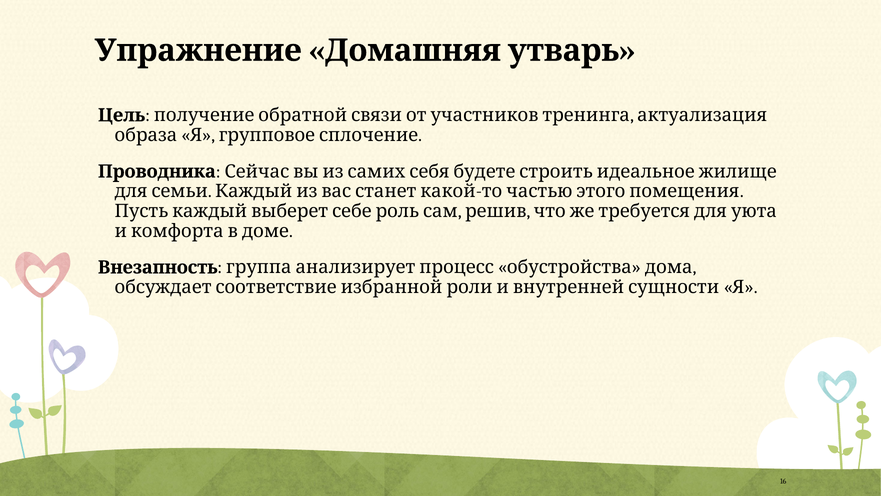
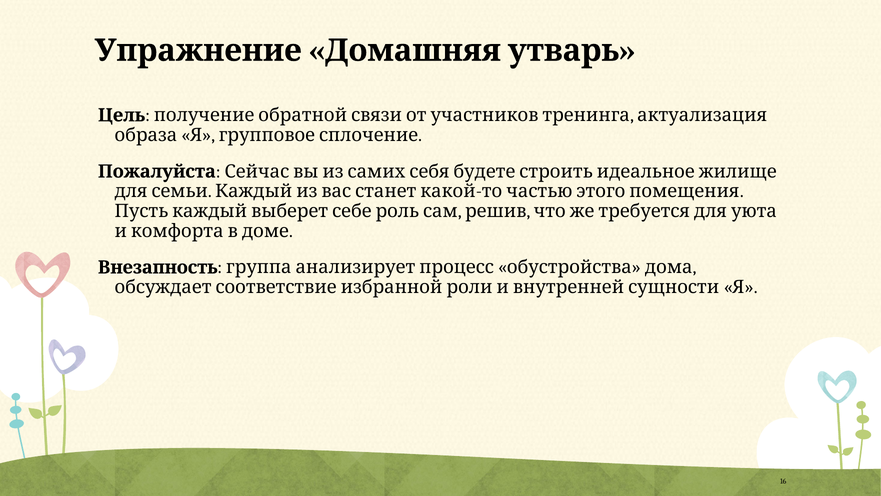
Проводника: Проводника -> Пожалуйста
